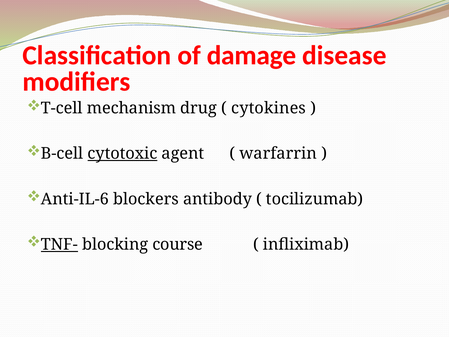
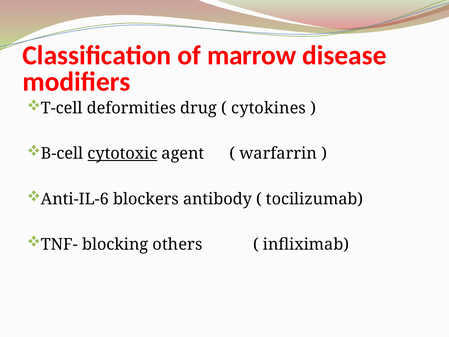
damage: damage -> marrow
mechanism: mechanism -> deformities
TNF- underline: present -> none
course: course -> others
